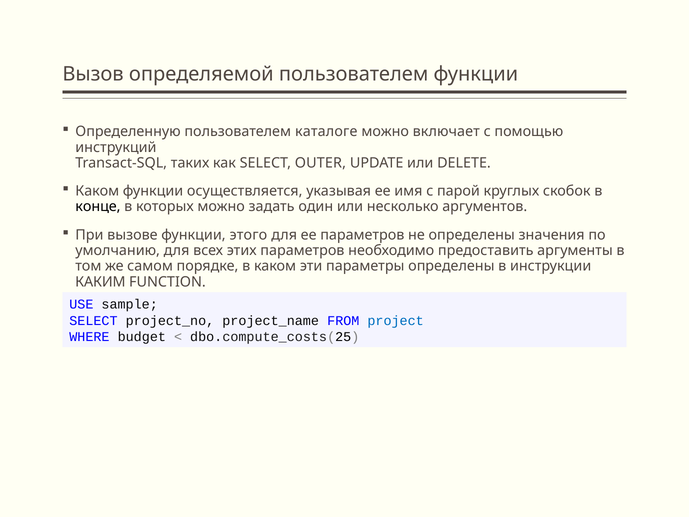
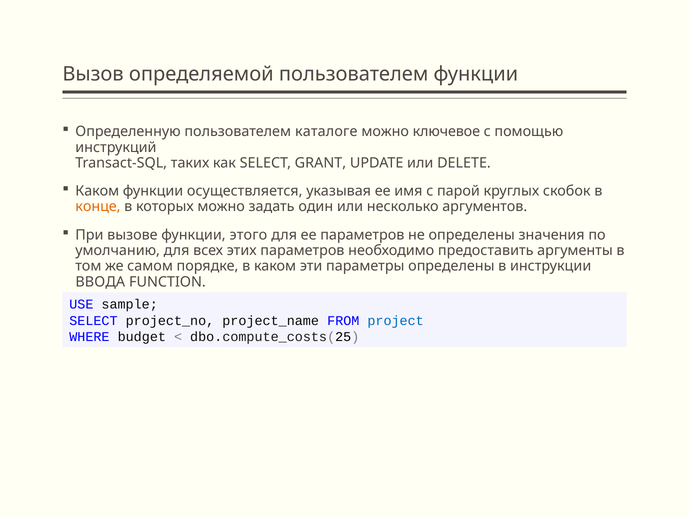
включает: включает -> ключевое
OUTER: OUTER -> GRANT
конце colour: black -> orange
КАКИМ: КАКИМ -> ВВОДА
